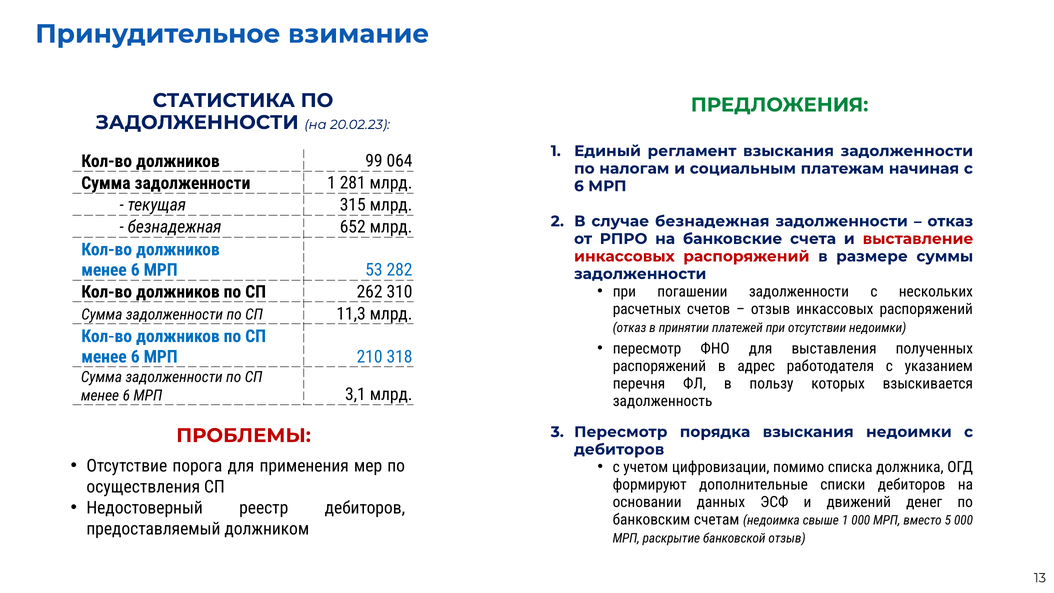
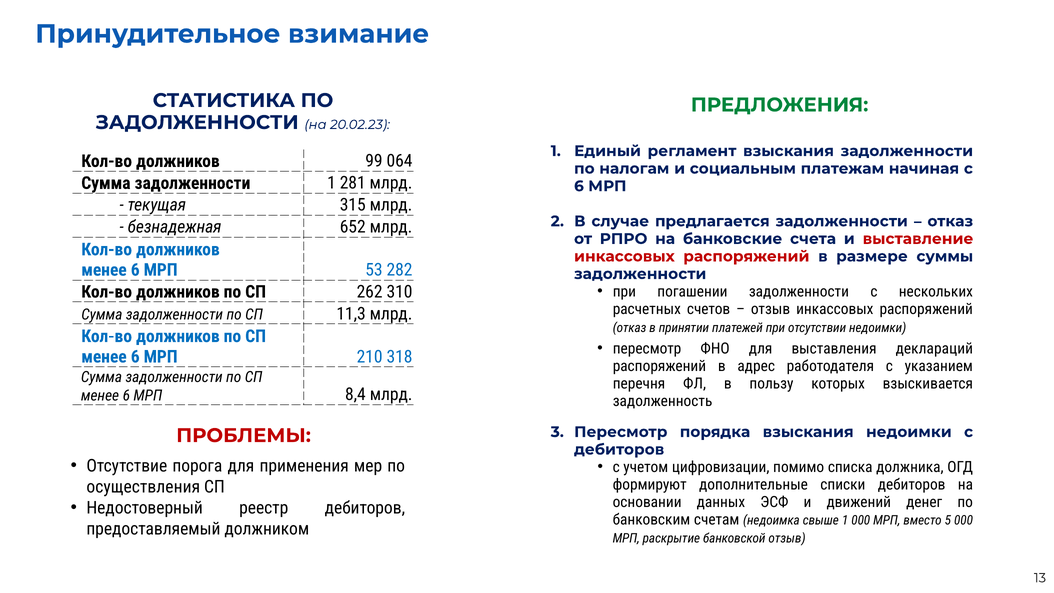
случае безнадежная: безнадежная -> предлагается
полученных: полученных -> деклараций
3,1: 3,1 -> 8,4
